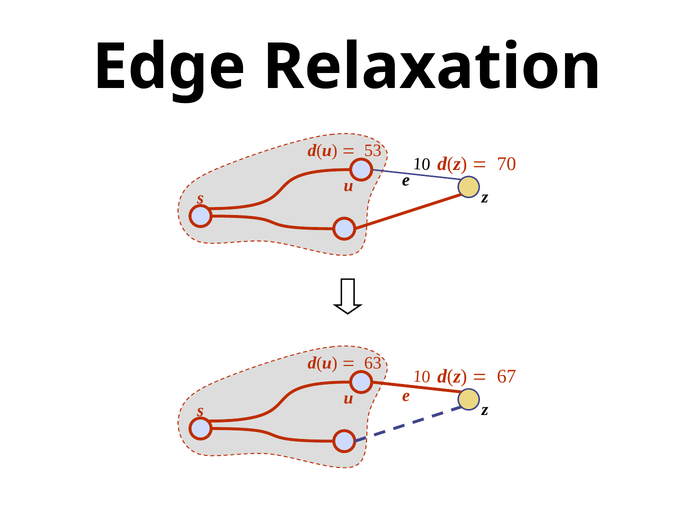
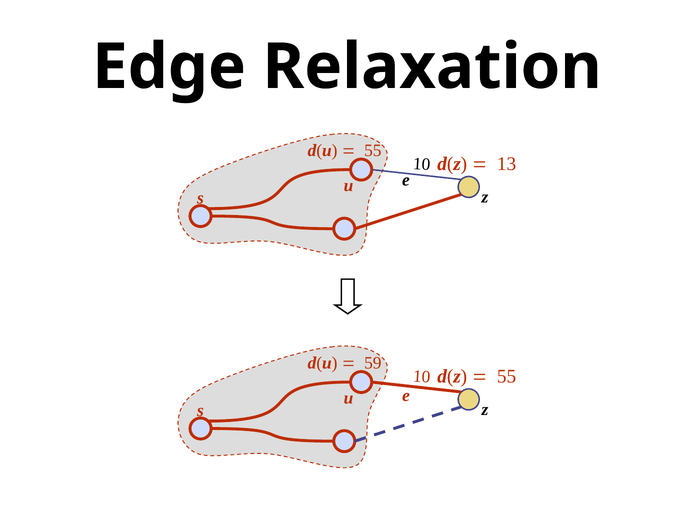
53 at (373, 151): 53 -> 55
70: 70 -> 13
63: 63 -> 59
67 at (507, 377): 67 -> 55
